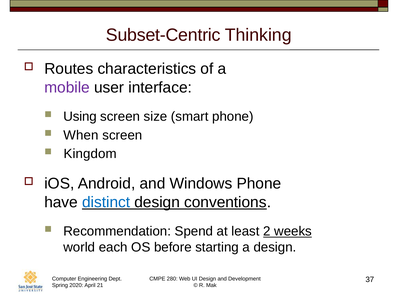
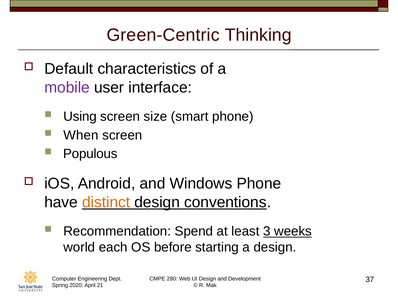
Subset-Centric: Subset-Centric -> Green-Centric
Routes: Routes -> Default
Kingdom: Kingdom -> Populous
distinct colour: blue -> orange
2: 2 -> 3
